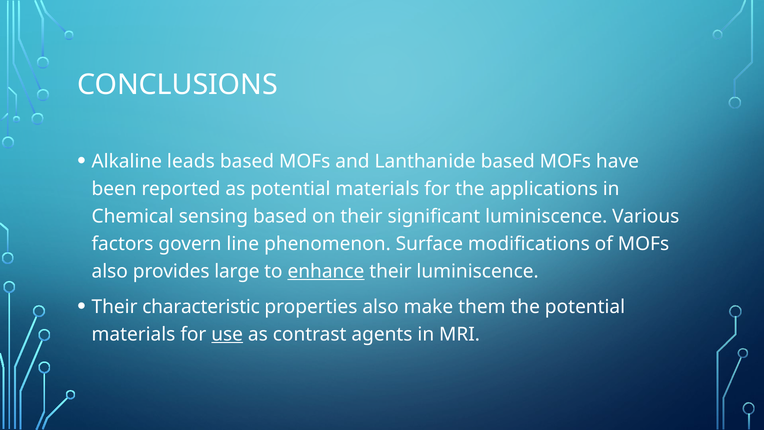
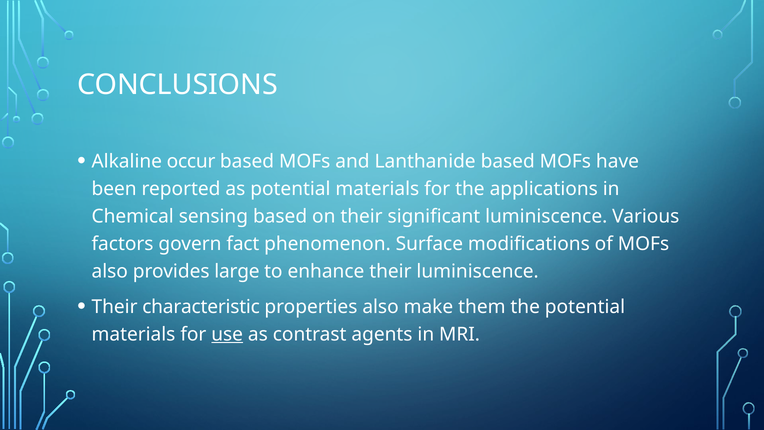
leads: leads -> occur
line: line -> fact
enhance underline: present -> none
